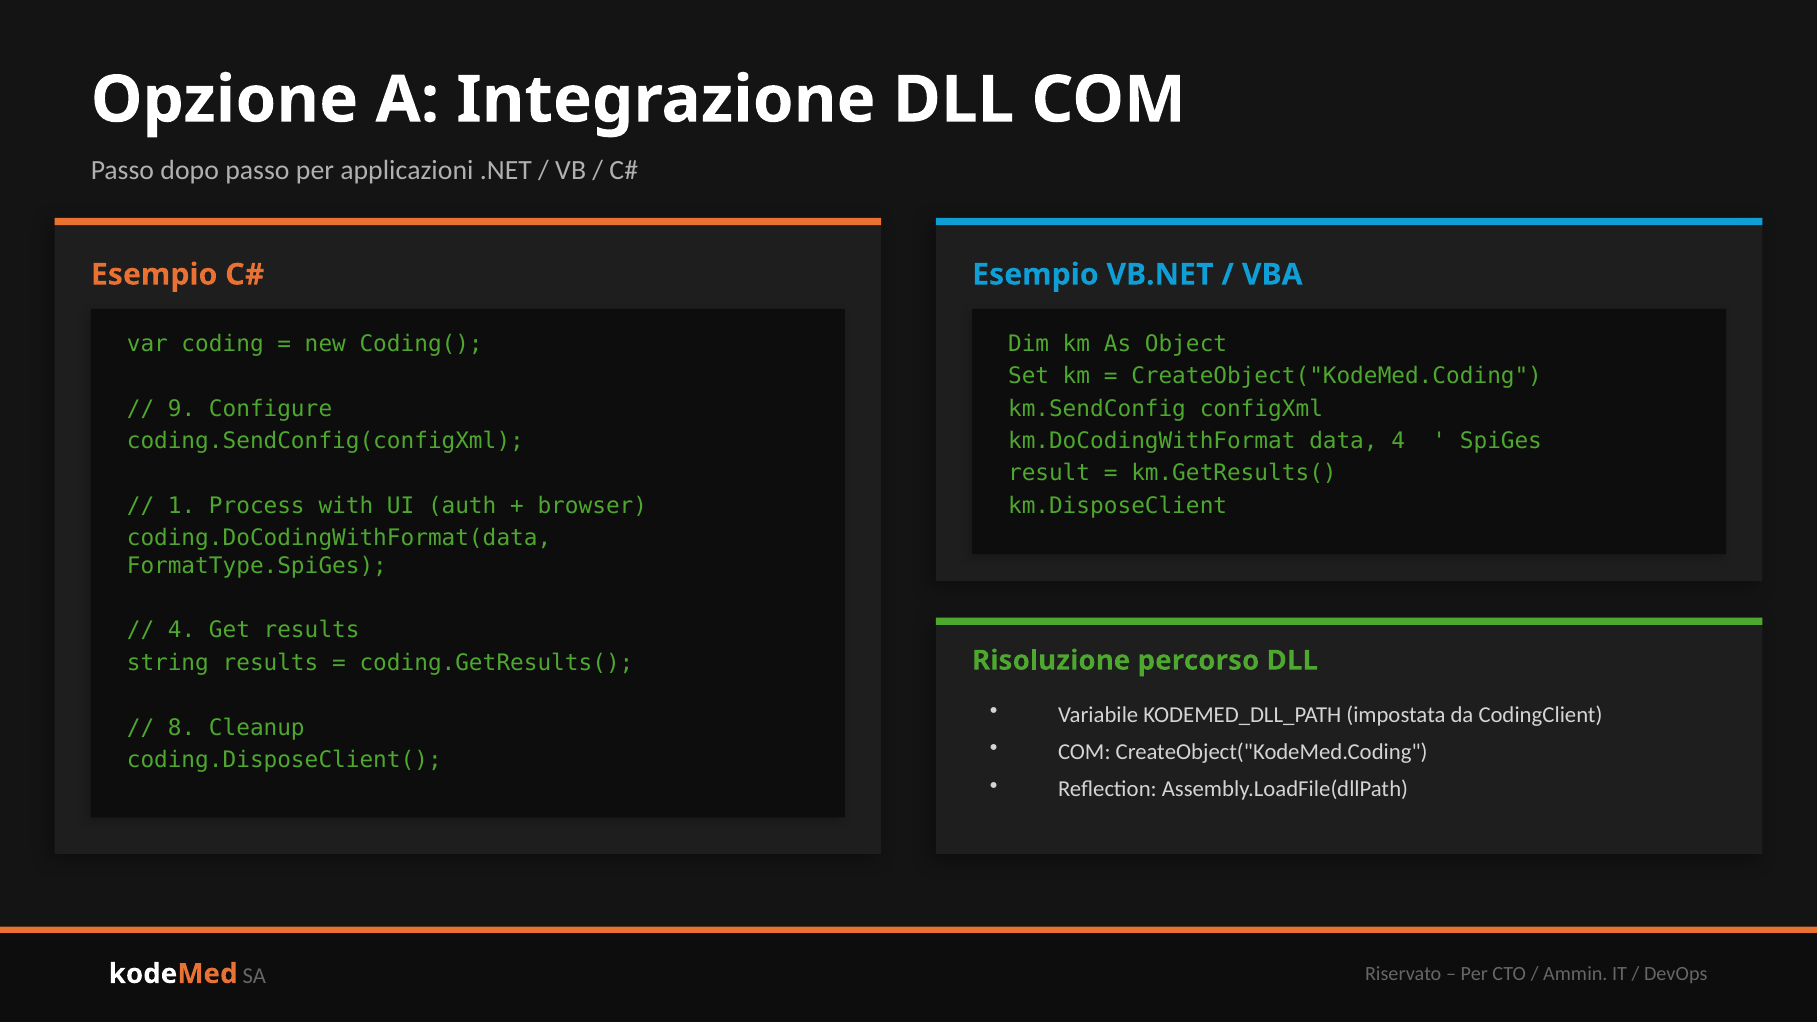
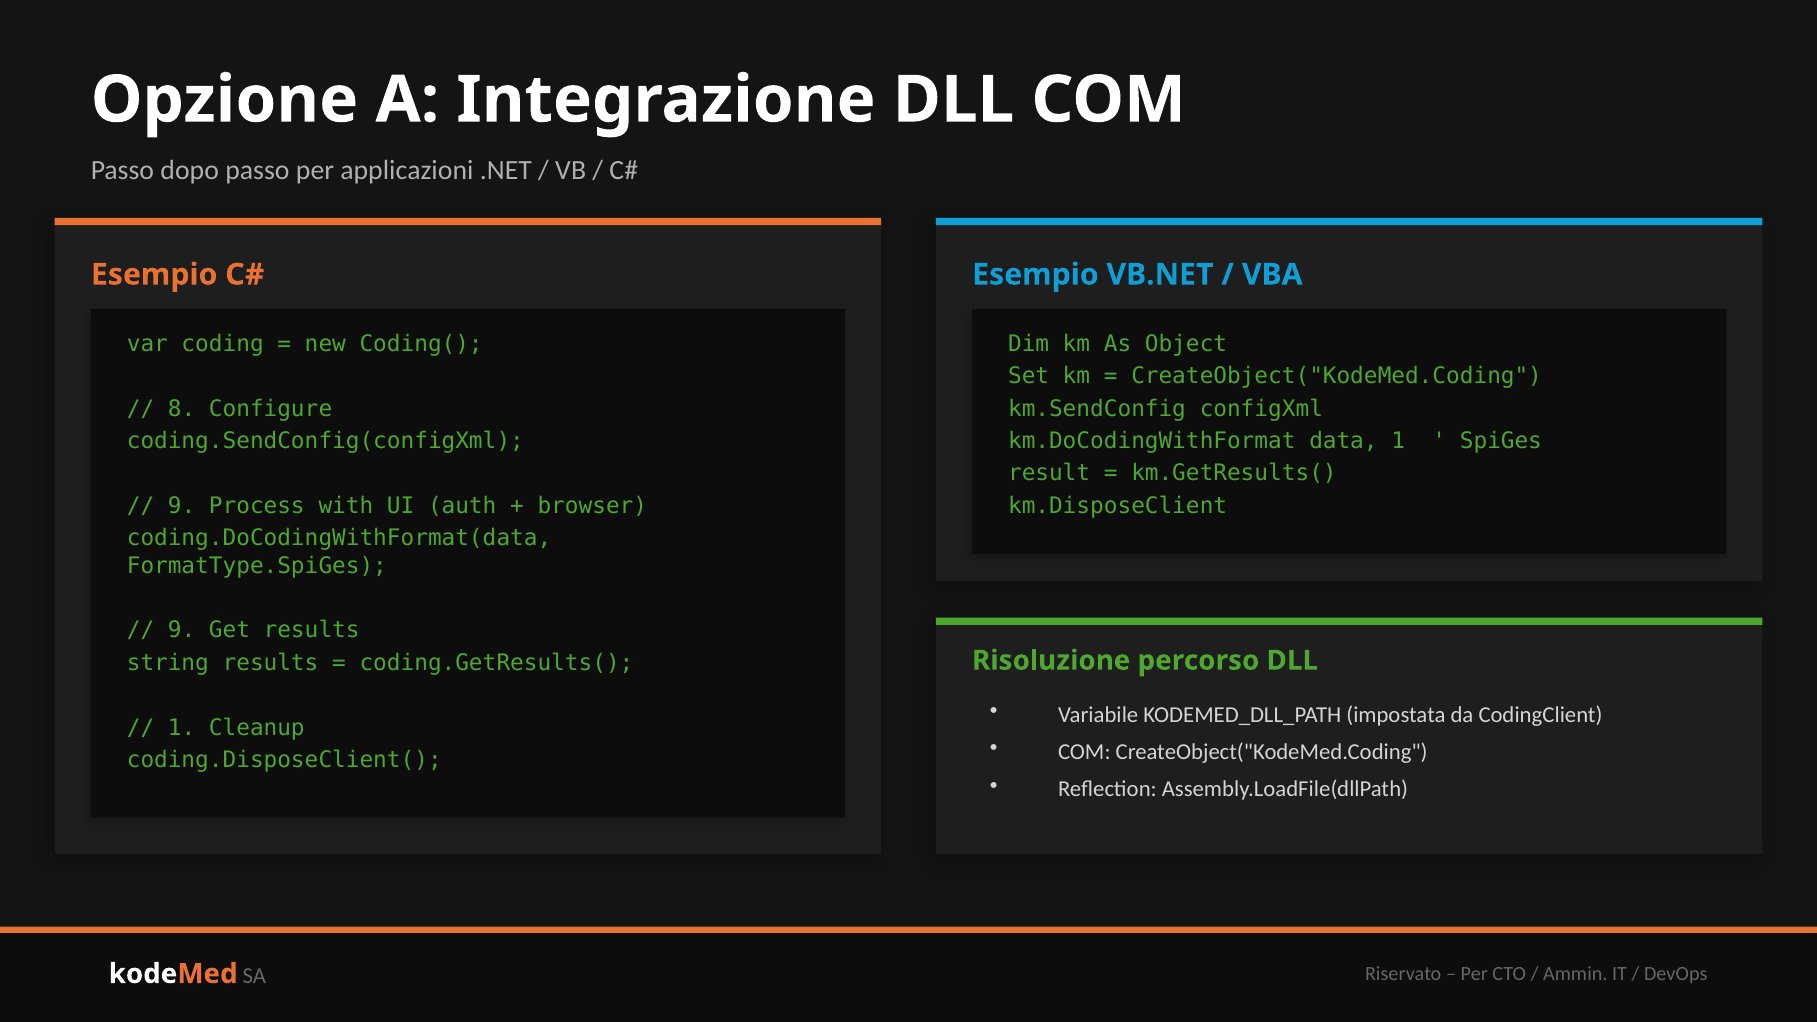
9: 9 -> 8
data 4: 4 -> 1
1 at (182, 506): 1 -> 9
4 at (182, 631): 4 -> 9
8 at (182, 728): 8 -> 1
